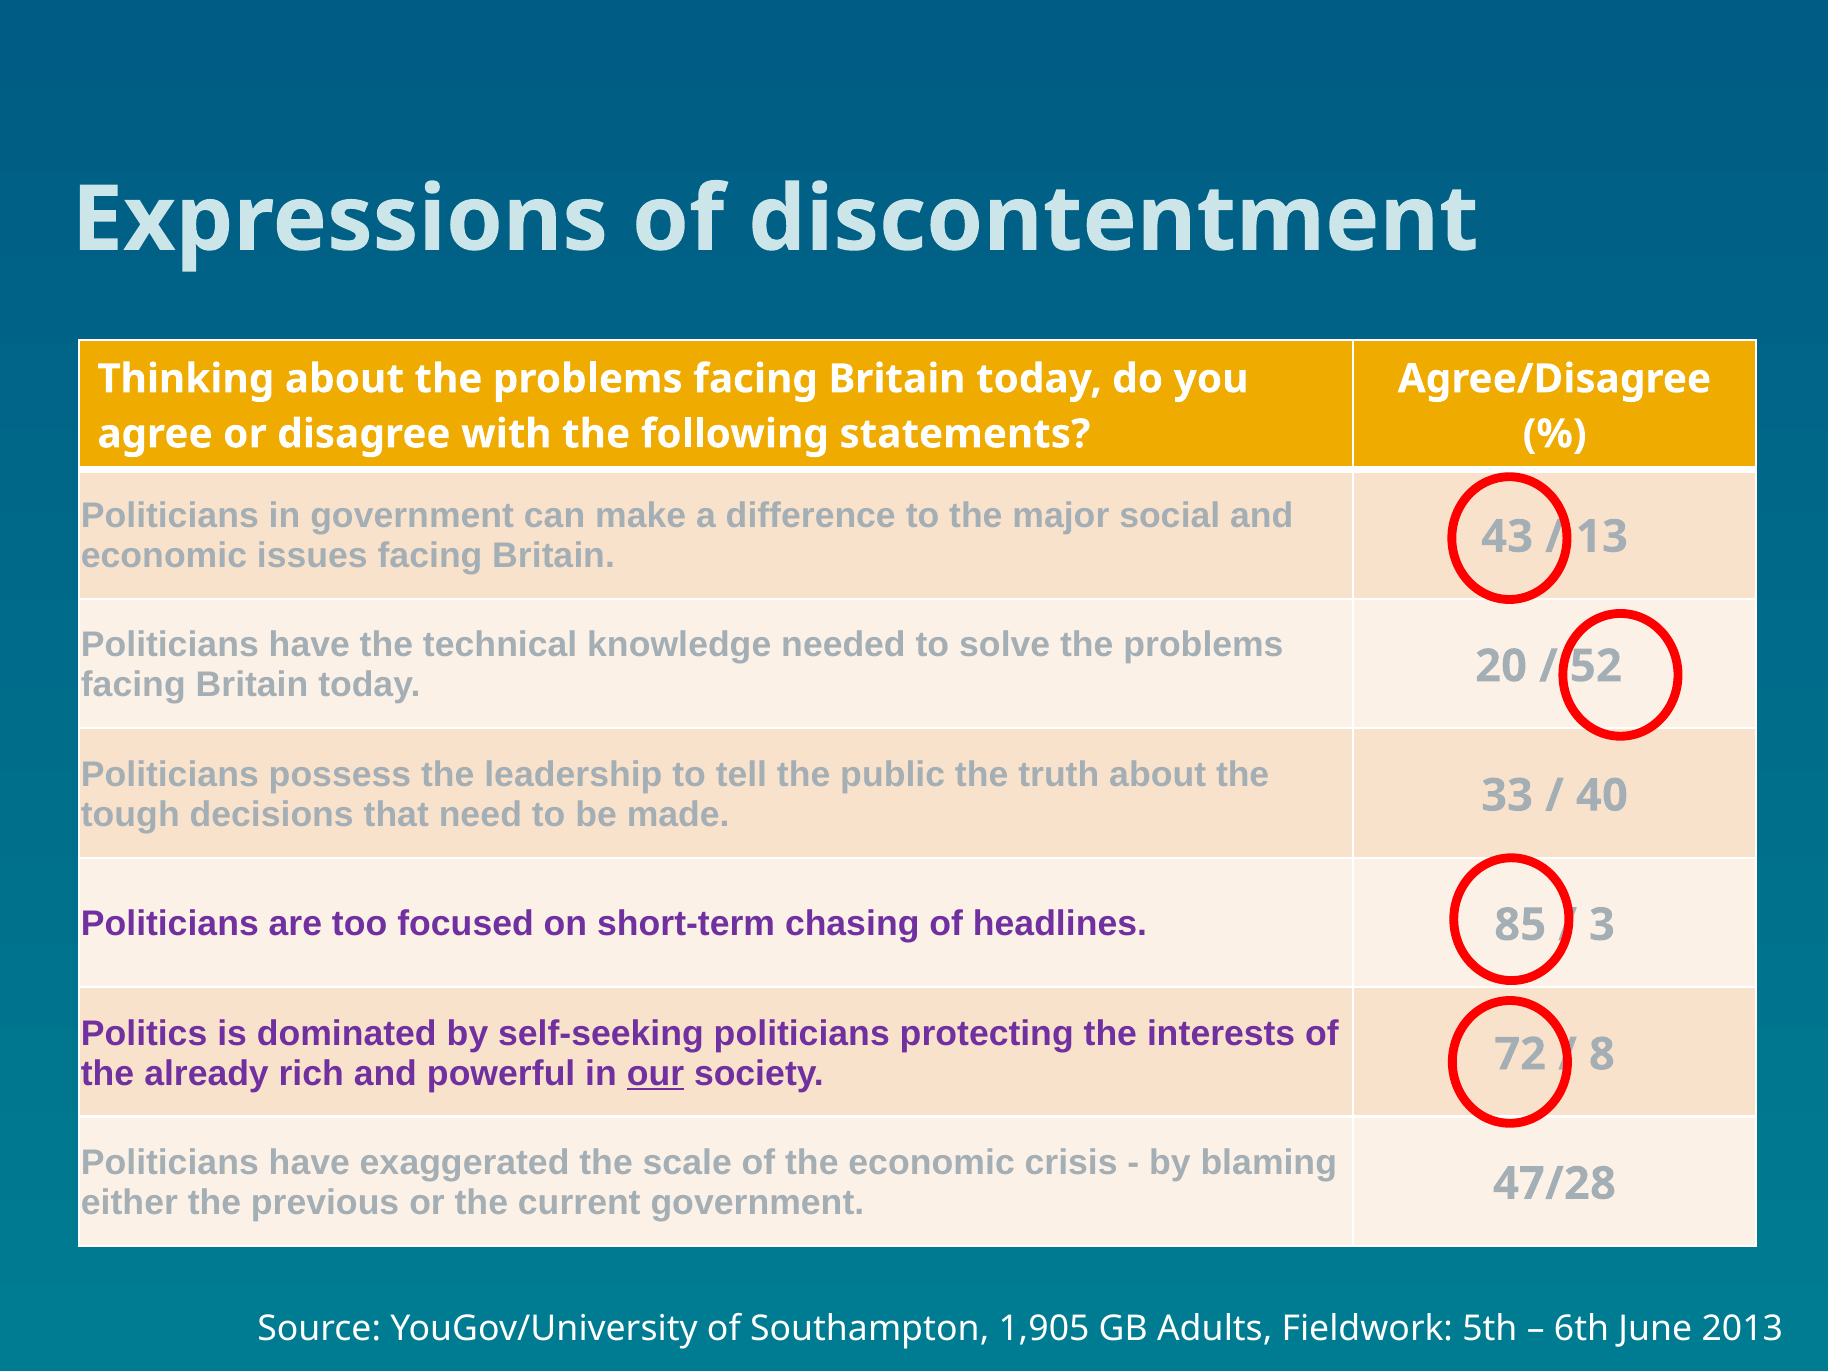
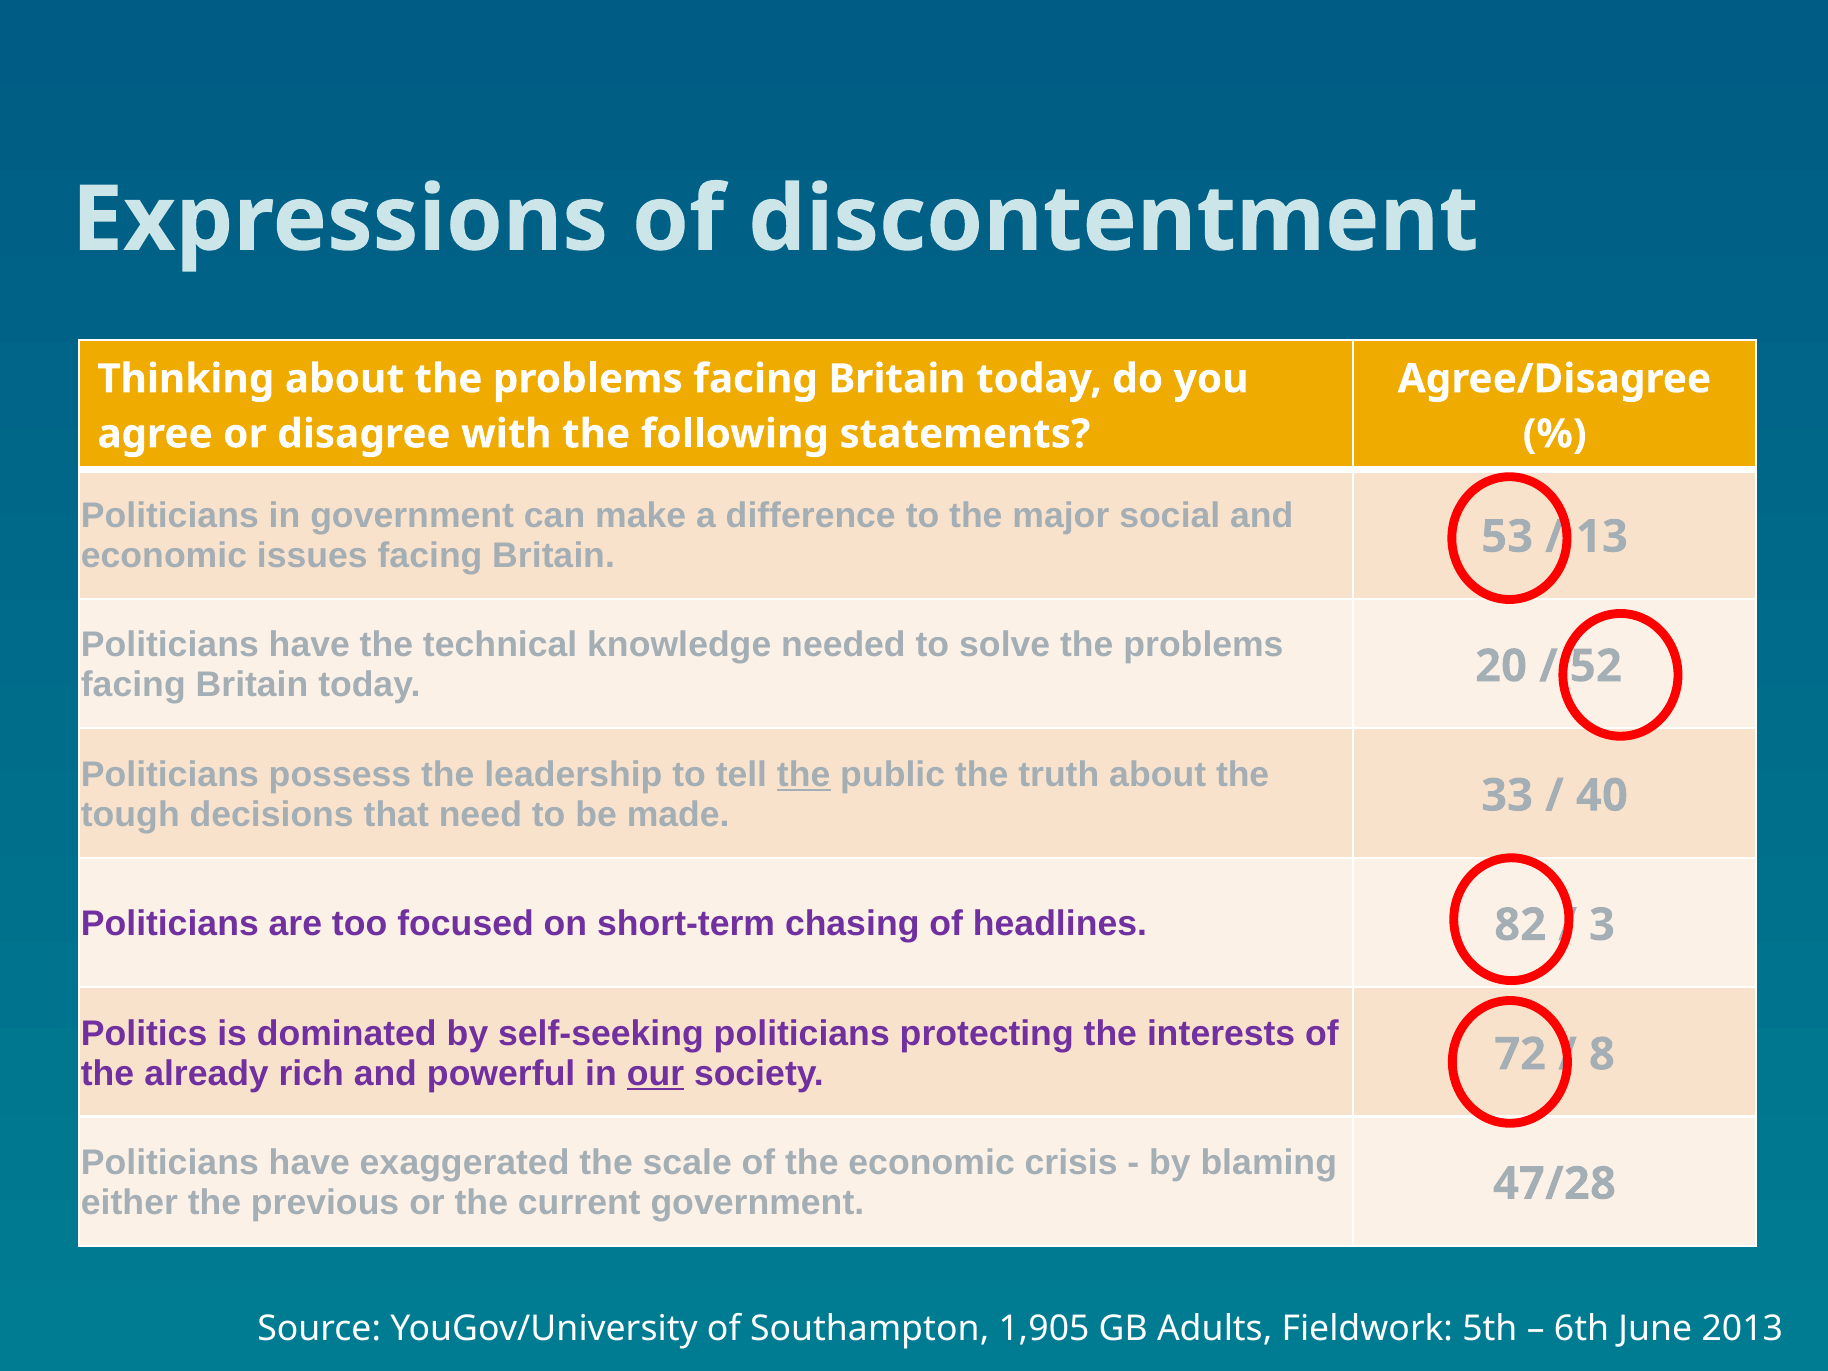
43: 43 -> 53
the at (804, 775) underline: none -> present
85: 85 -> 82
